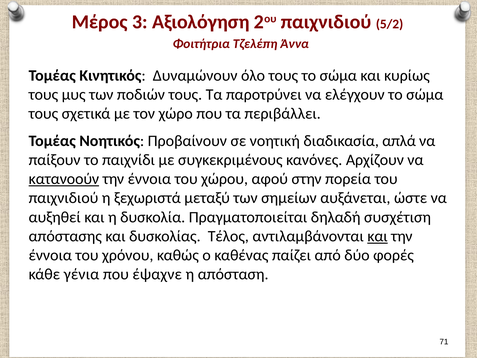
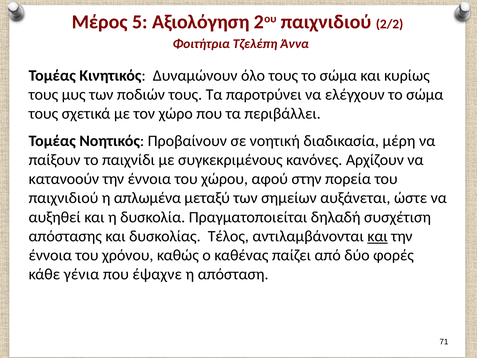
3: 3 -> 5
5/2: 5/2 -> 2/2
απλά: απλά -> μέρη
κατανοούν underline: present -> none
ξεχωριστά: ξεχωριστά -> απλωμένα
